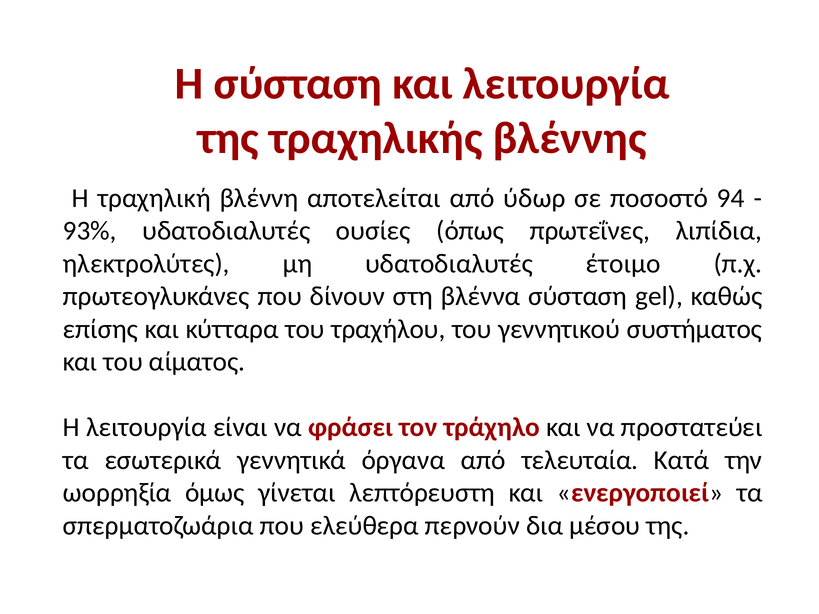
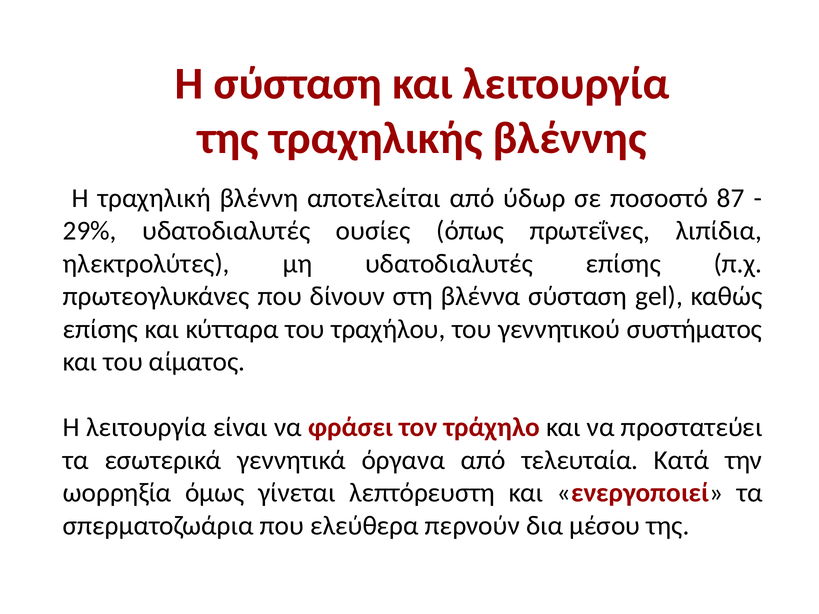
94: 94 -> 87
93%: 93% -> 29%
υδατοδιαλυτές έτοιμο: έτοιμο -> επίσης
